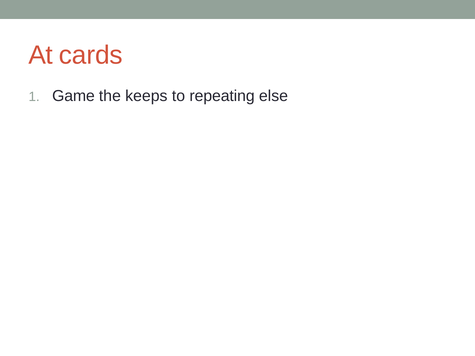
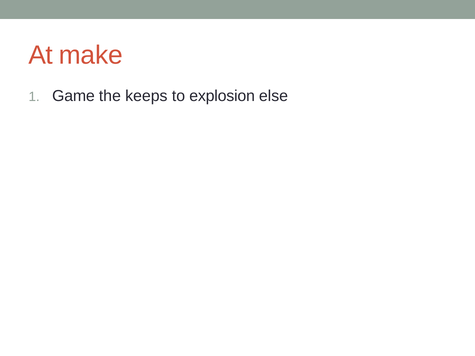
cards: cards -> make
repeating: repeating -> explosion
